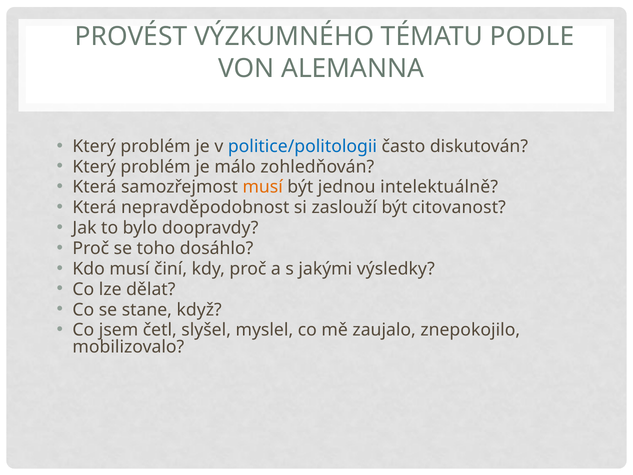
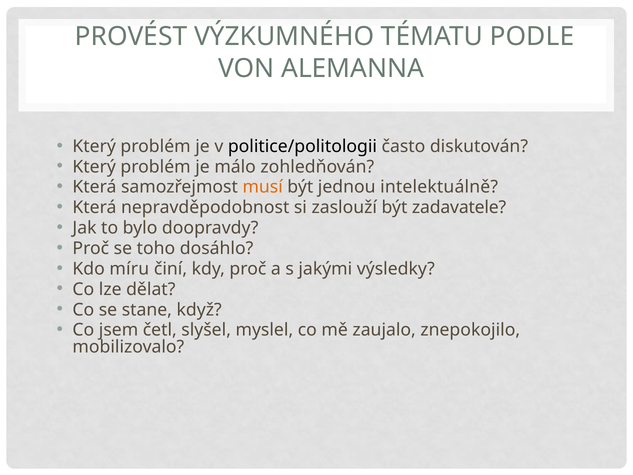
politice/politologii colour: blue -> black
citovanost: citovanost -> zadavatele
Kdo musí: musí -> míru
